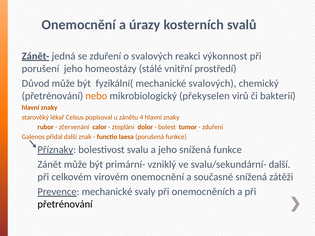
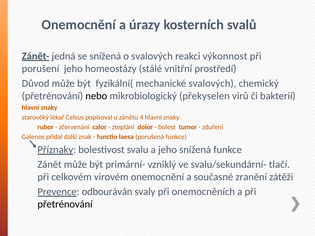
se zduření: zduření -> snížená
nebo colour: orange -> black
svalu/sekundární- další: další -> tlačí
současné snížená: snížená -> zranění
Prevence mechanické: mechanické -> odbouráván
